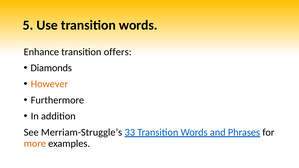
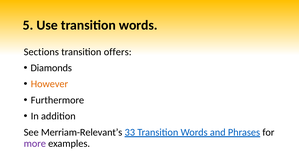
Enhance: Enhance -> Sections
Merriam-Struggle’s: Merriam-Struggle’s -> Merriam-Relevant’s
more colour: orange -> purple
